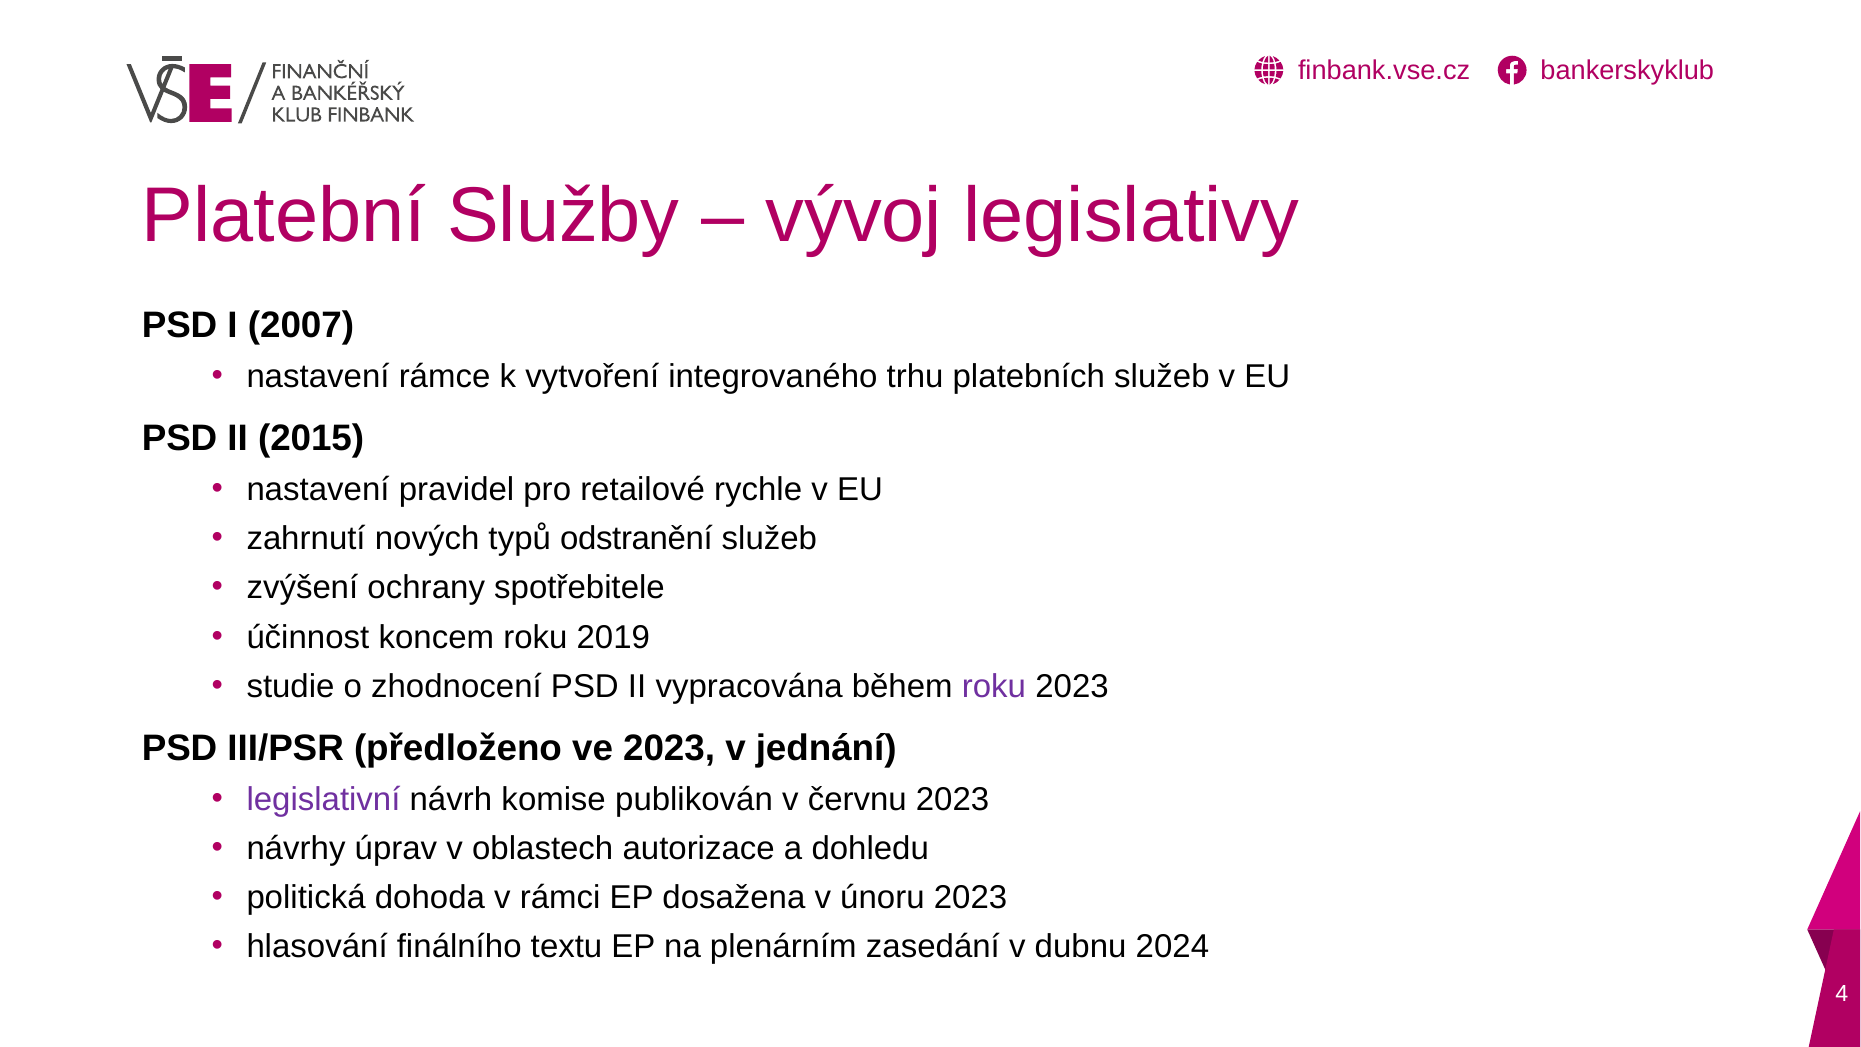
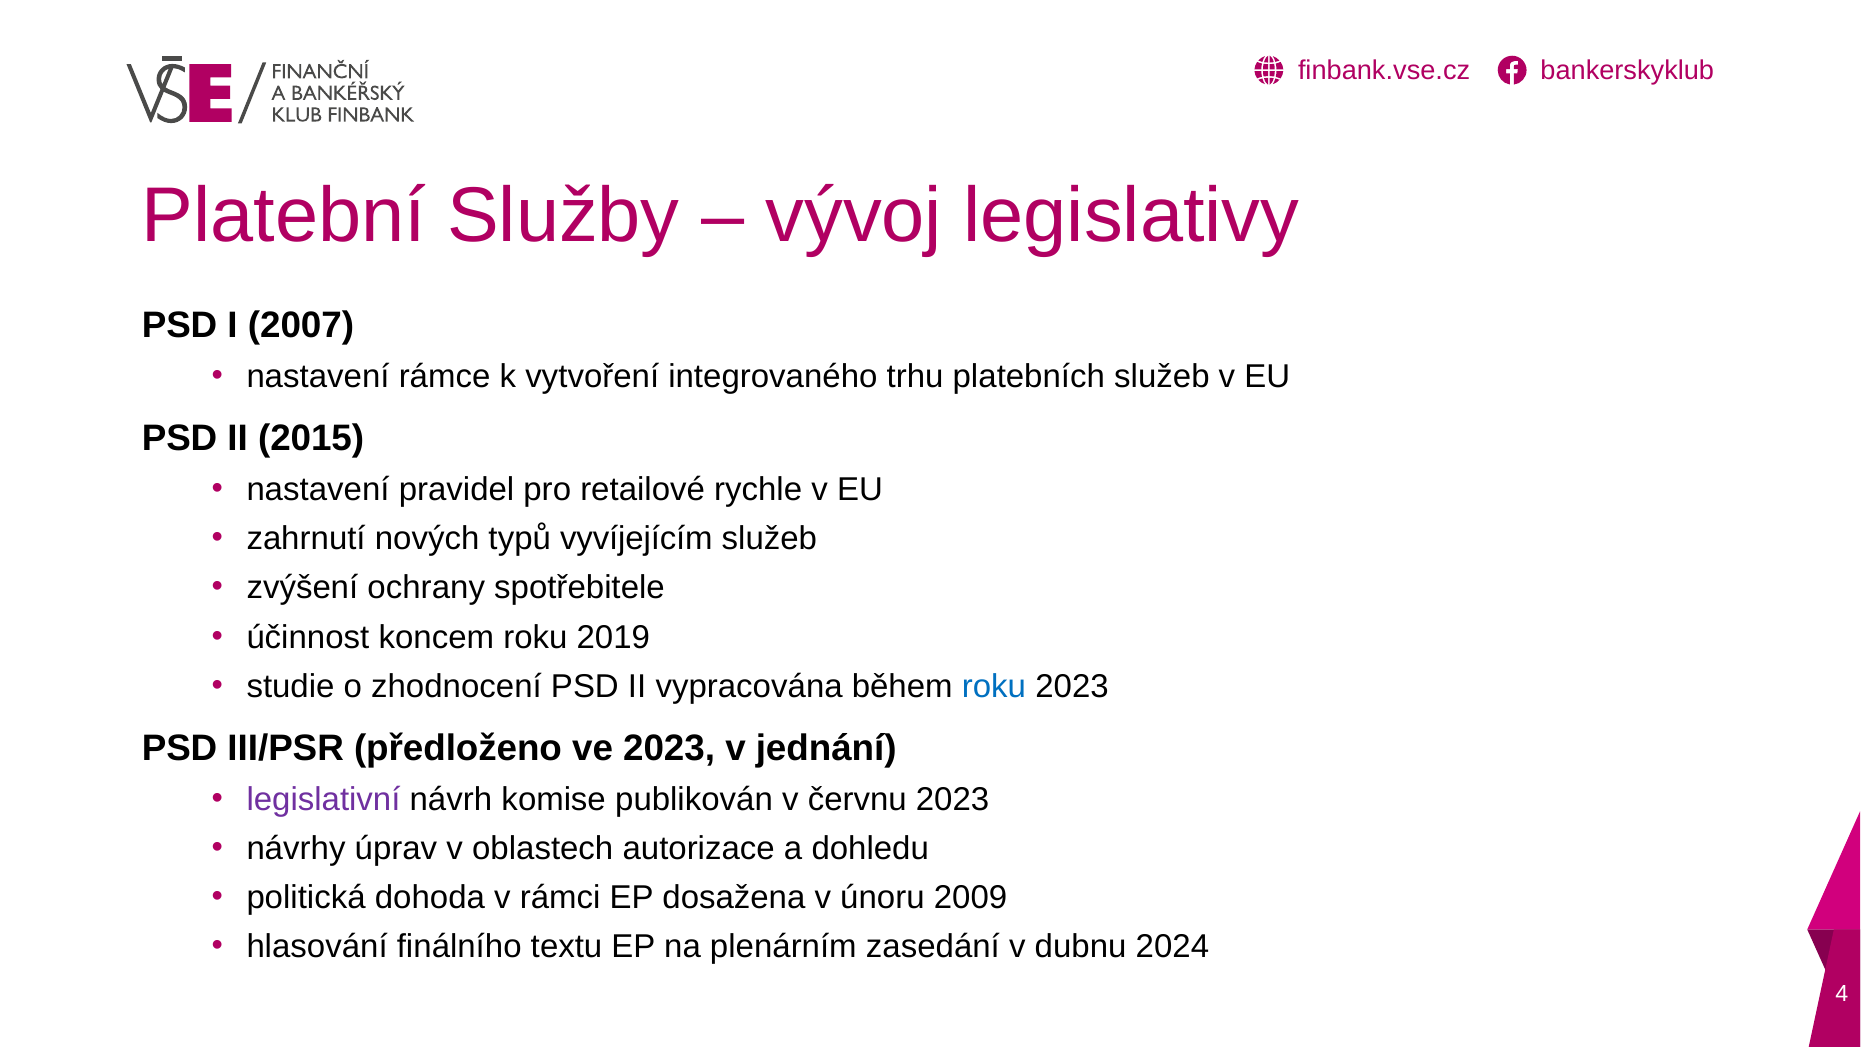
odstranění: odstranění -> vyvíjejícím
roku at (994, 686) colour: purple -> blue
únoru 2023: 2023 -> 2009
